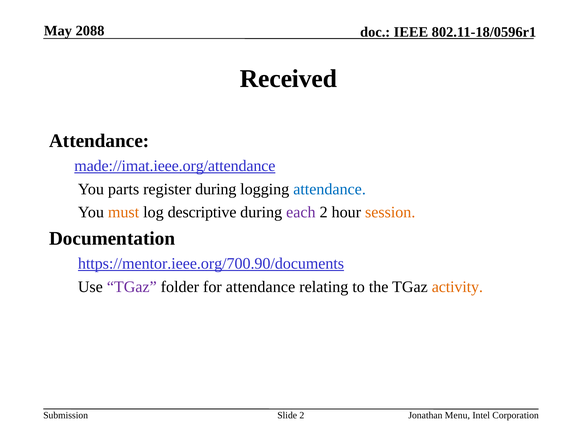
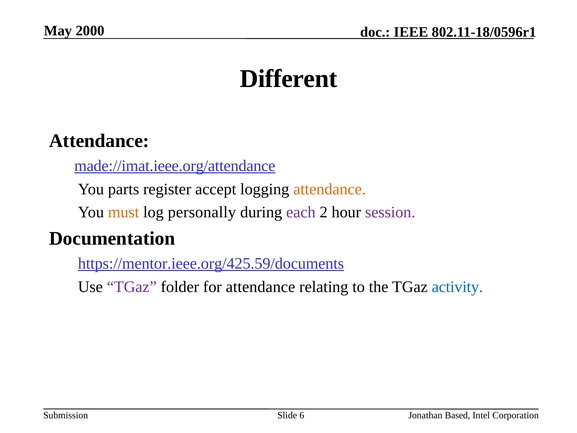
2088: 2088 -> 2000
Received: Received -> Different
register during: during -> accept
attendance at (330, 189) colour: blue -> orange
descriptive: descriptive -> personally
session colour: orange -> purple
https://mentor.ieee.org/700.90/documents: https://mentor.ieee.org/700.90/documents -> https://mentor.ieee.org/425.59/documents
activity colour: orange -> blue
Slide 2: 2 -> 6
Menu: Menu -> Based
